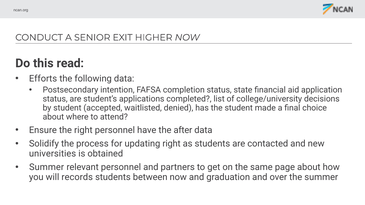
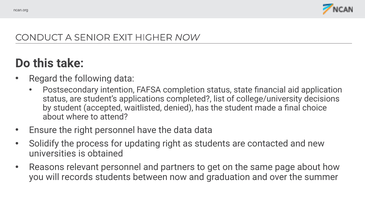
read: read -> take
Efforts: Efforts -> Regard
the after: after -> data
Summer at (47, 167): Summer -> Reasons
